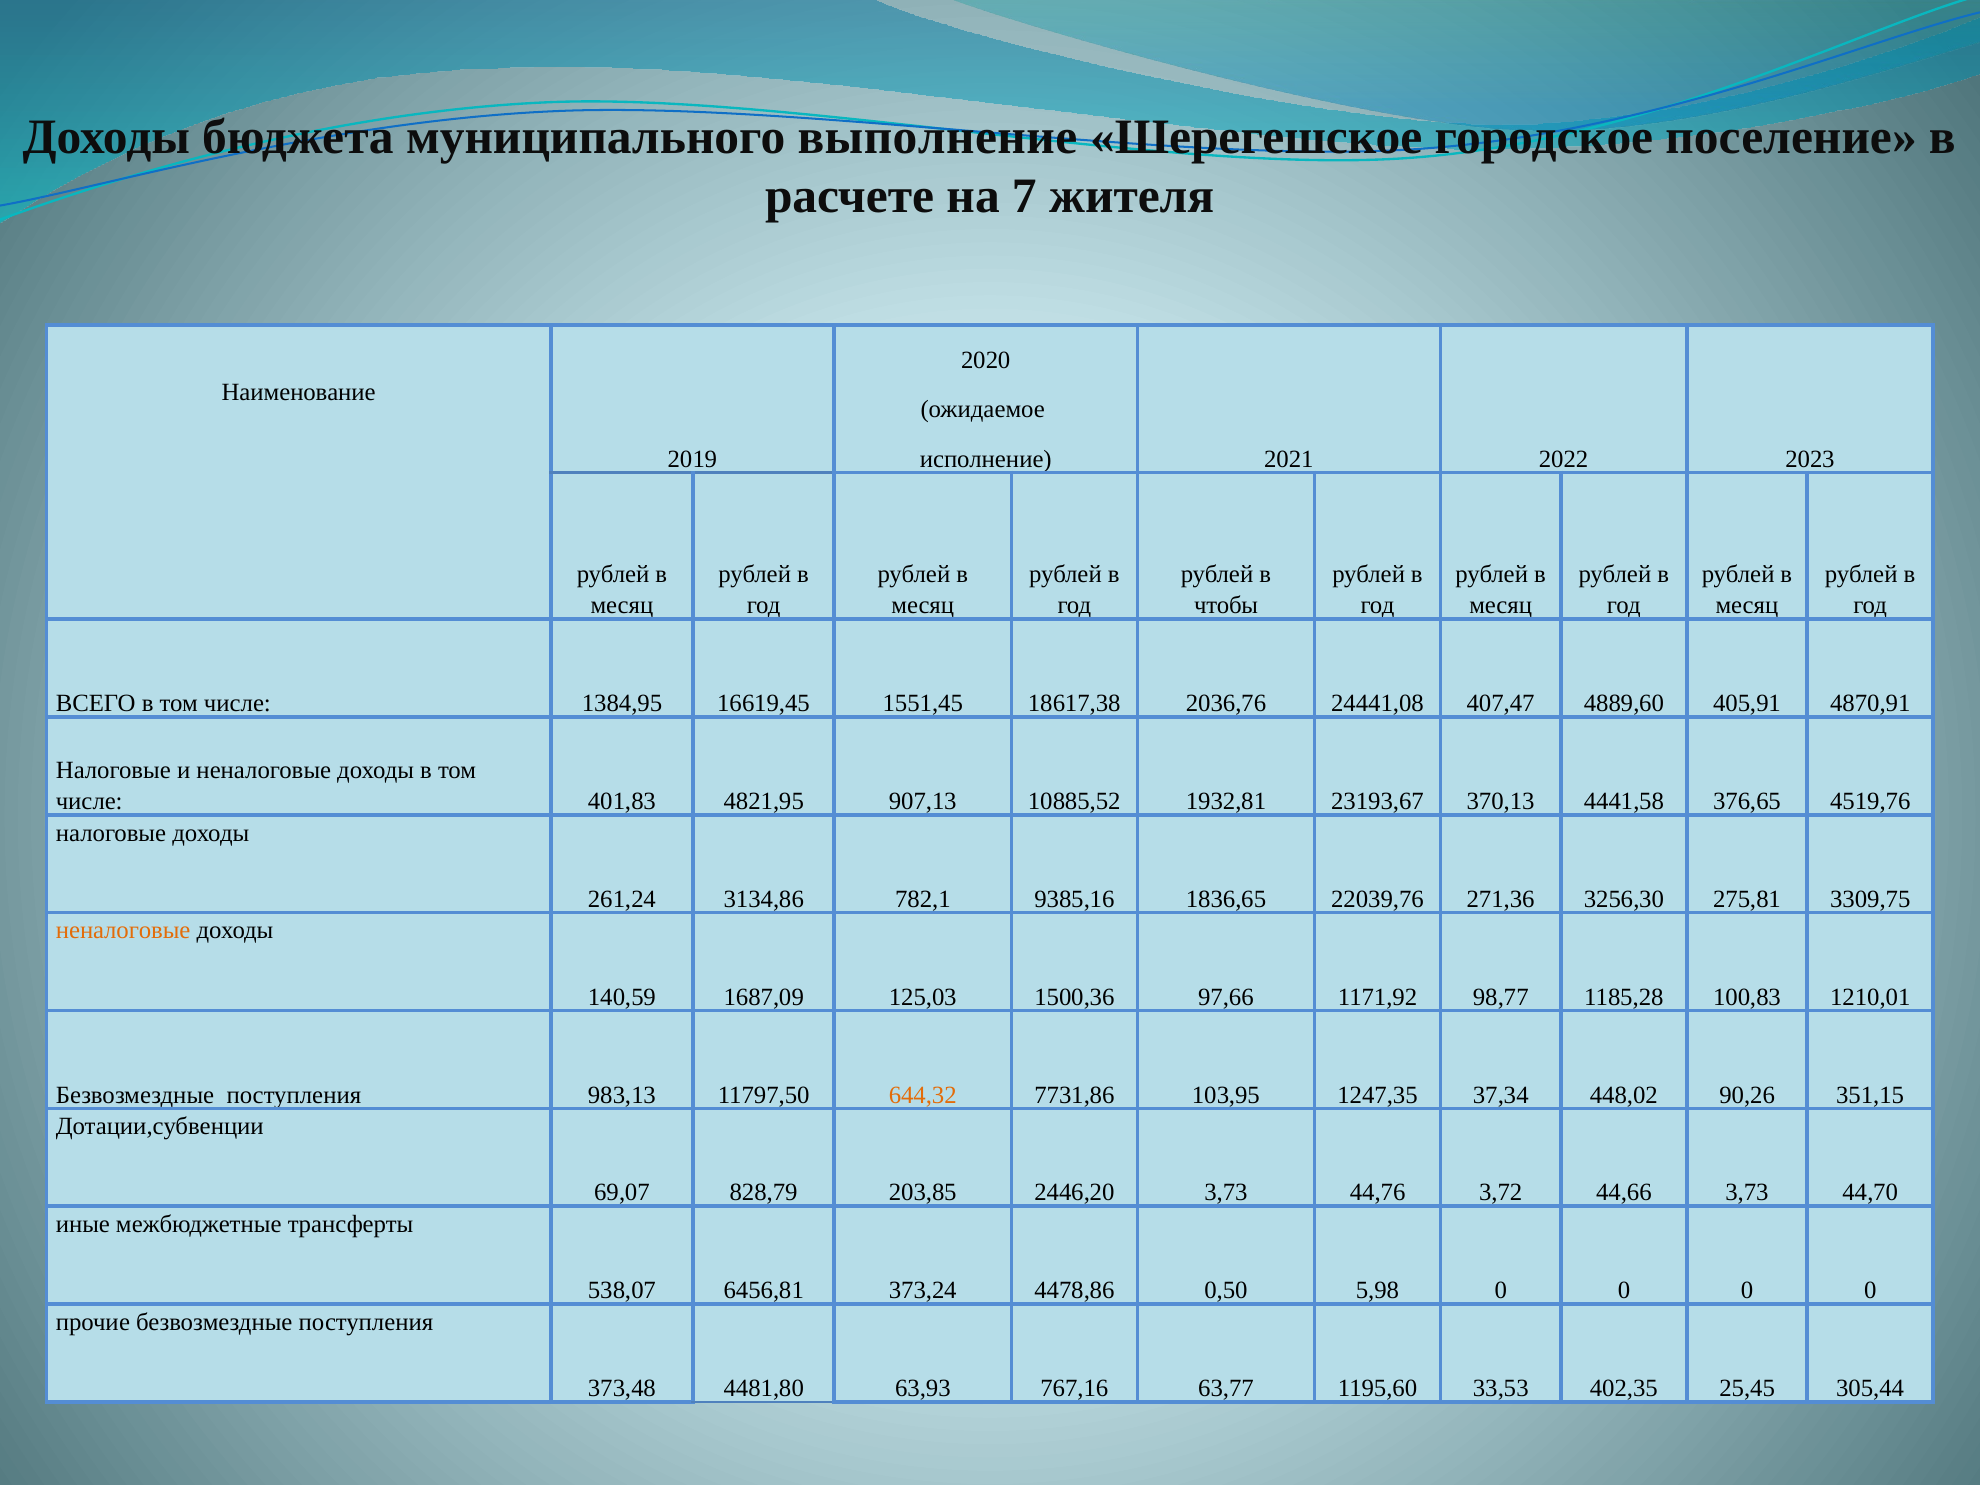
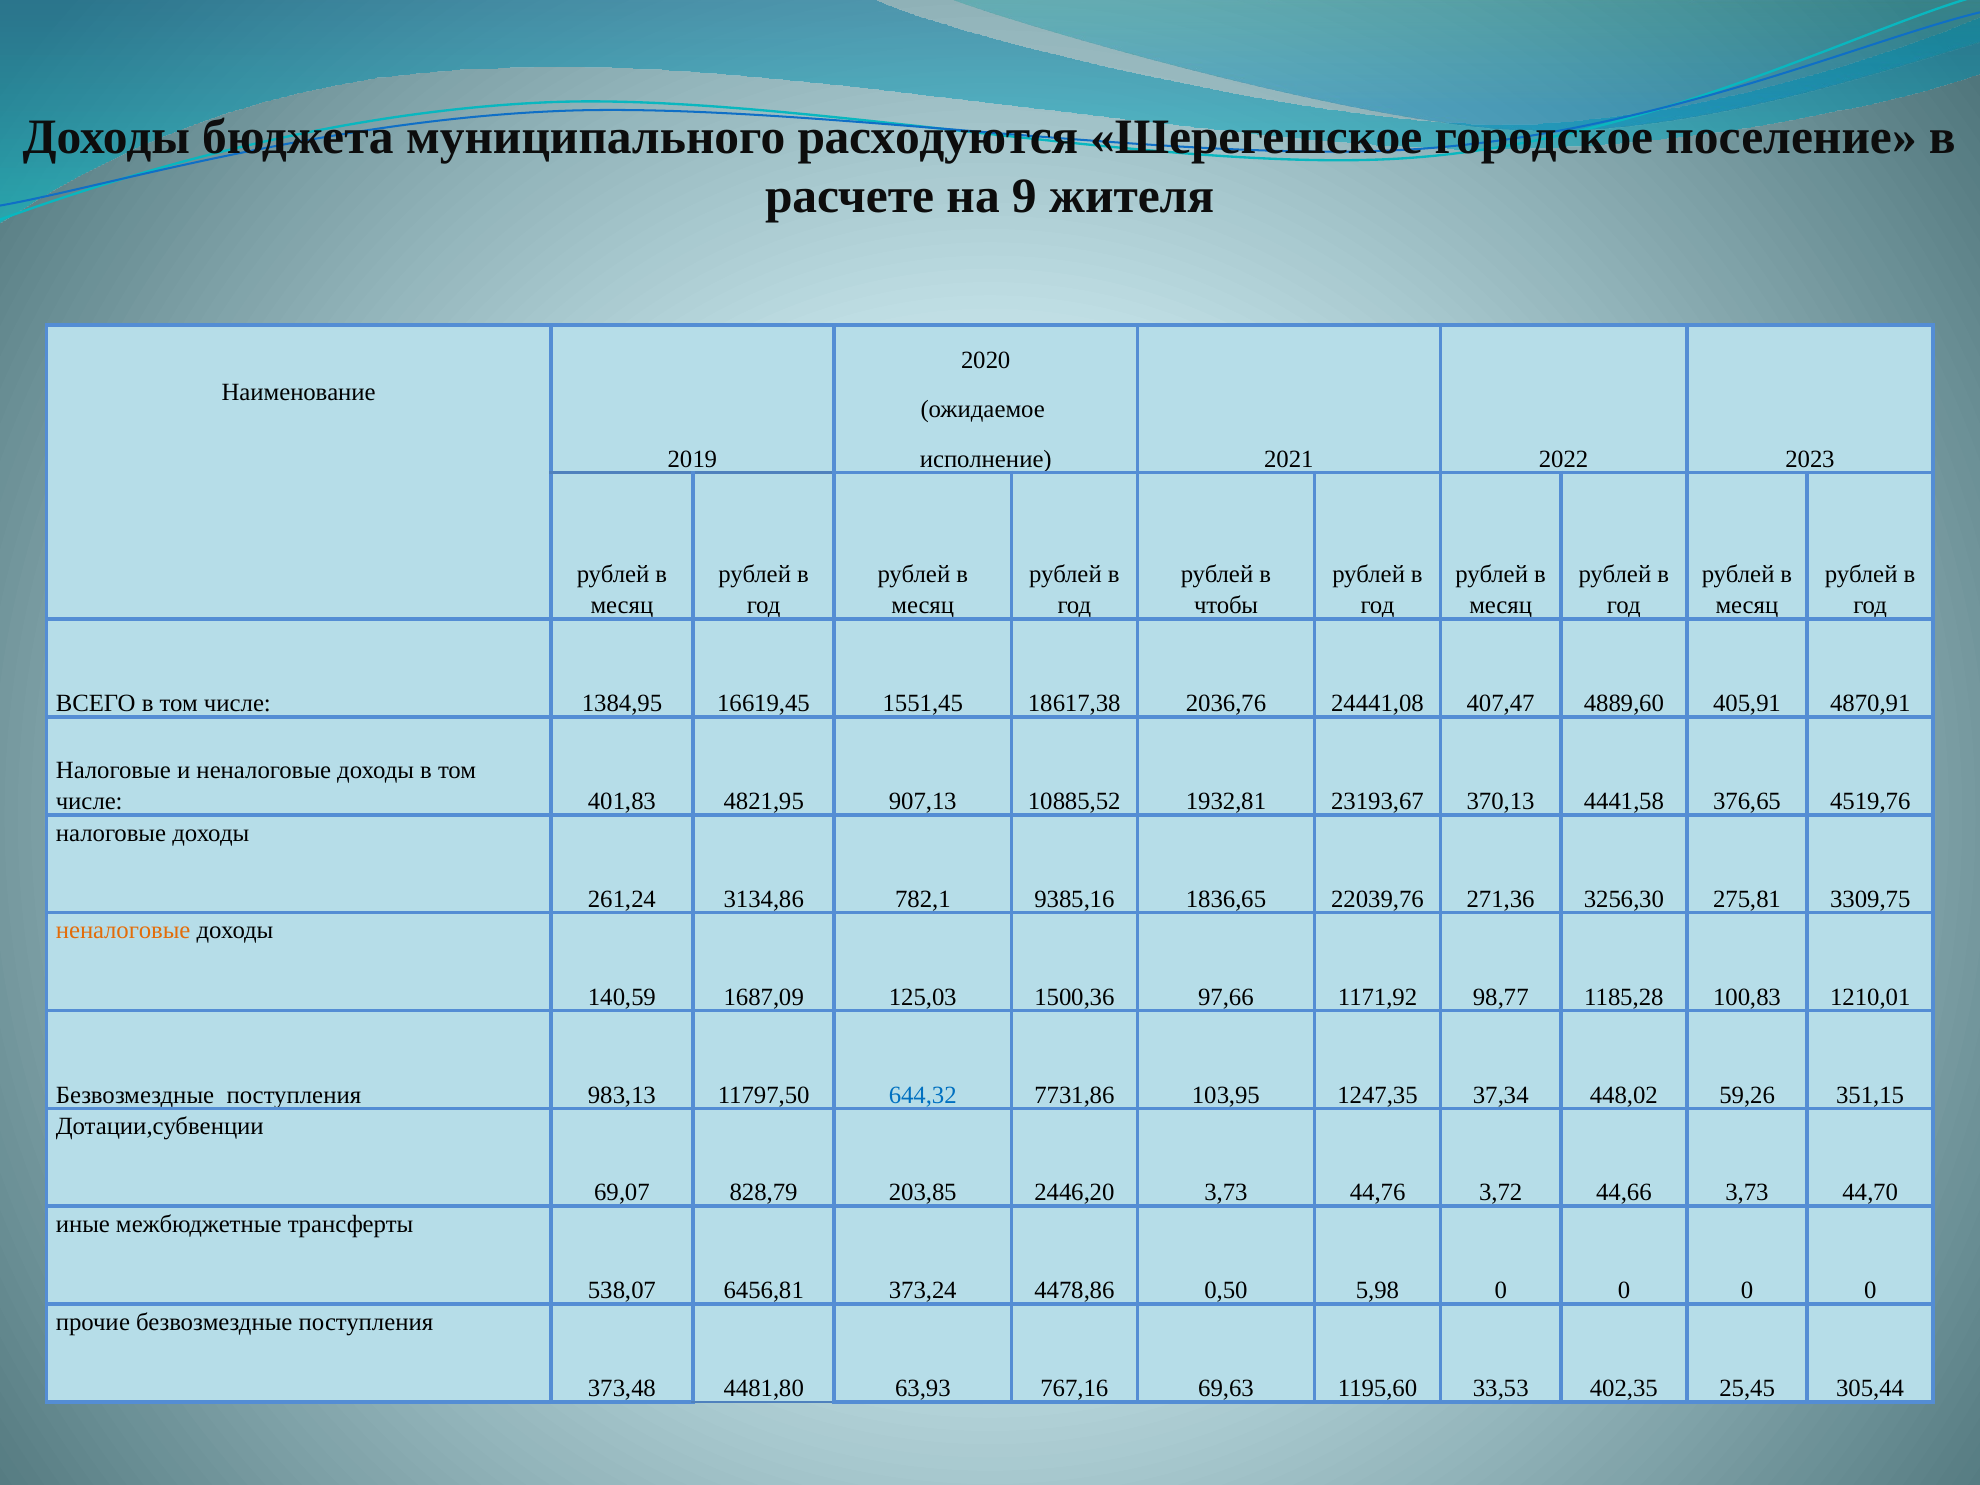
выполнение: выполнение -> расходуются
7: 7 -> 9
644,32 colour: orange -> blue
90,26: 90,26 -> 59,26
63,77: 63,77 -> 69,63
